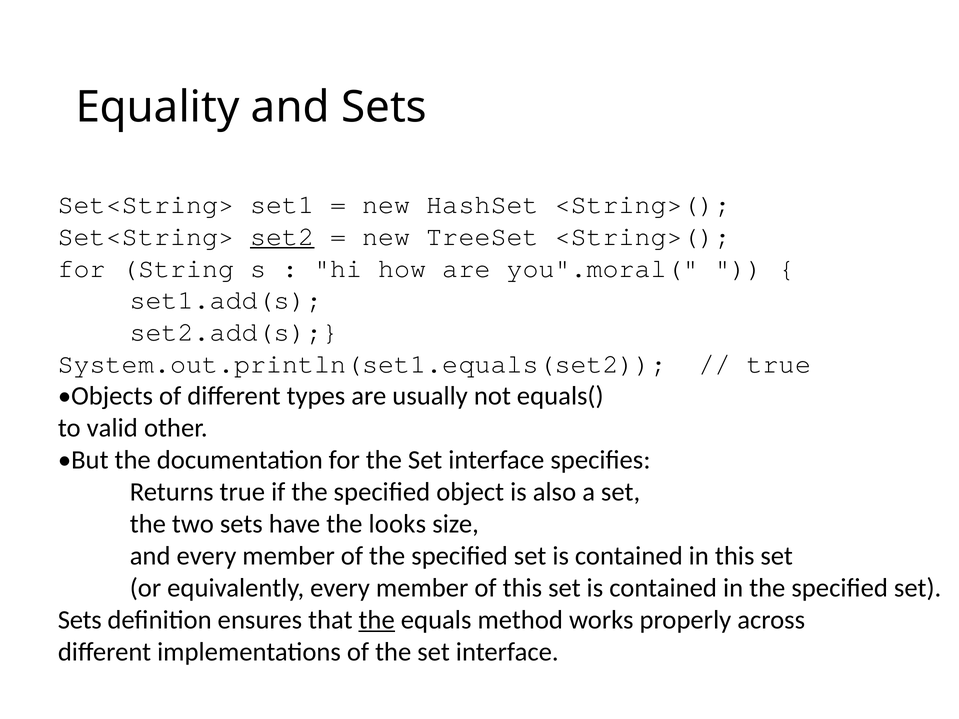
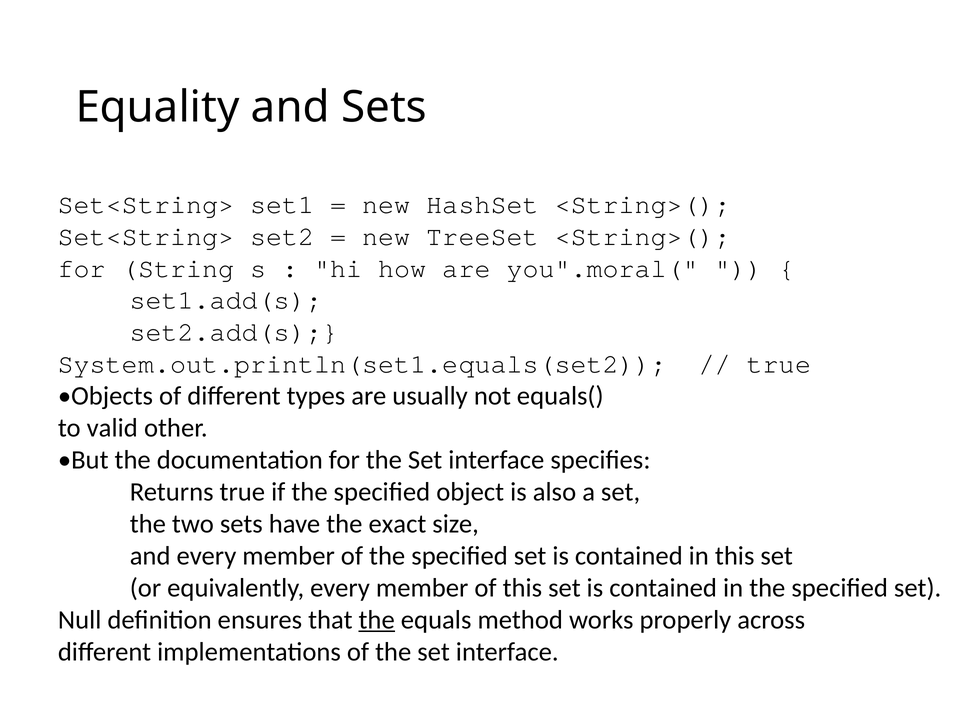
set2 underline: present -> none
looks: looks -> exact
Sets at (80, 620): Sets -> Null
